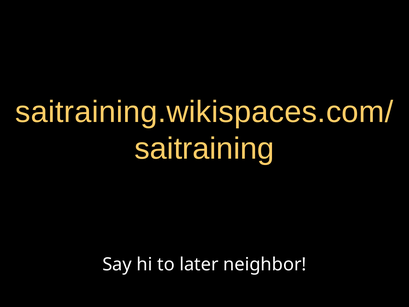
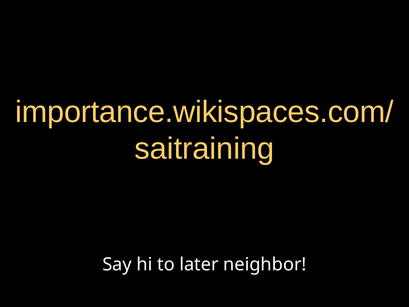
saitraining.wikispaces.com/: saitraining.wikispaces.com/ -> importance.wikispaces.com/
